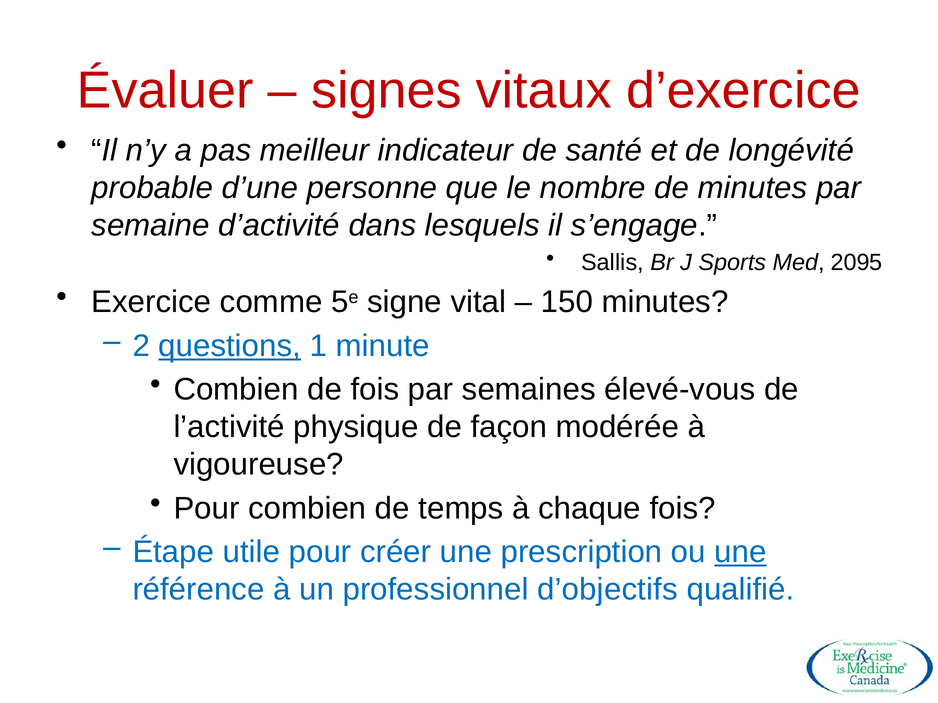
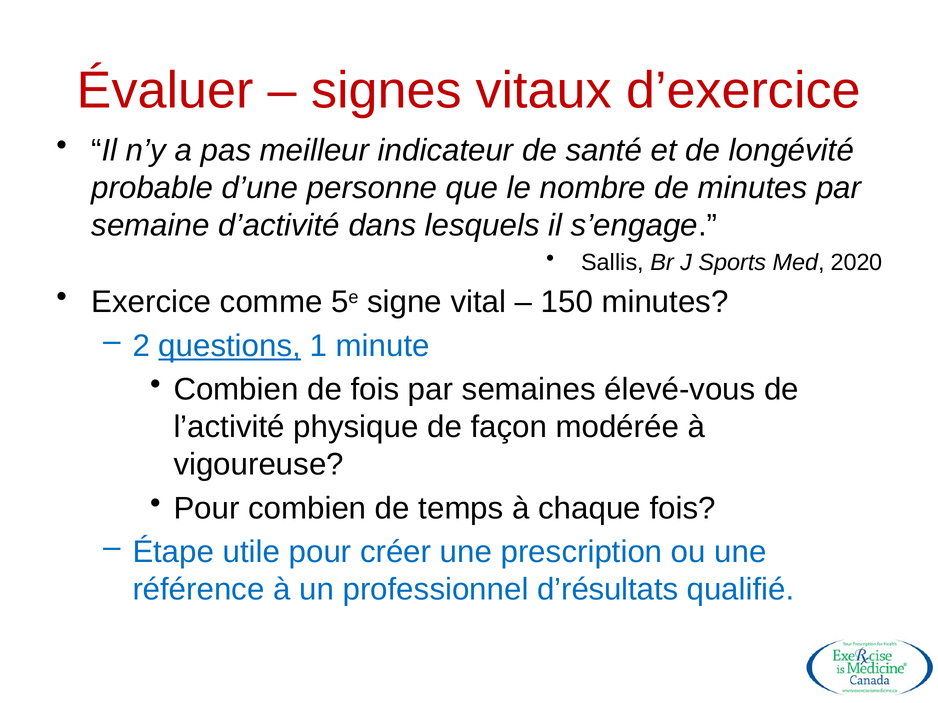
2095: 2095 -> 2020
une at (741, 552) underline: present -> none
d’objectifs: d’objectifs -> d’résultats
